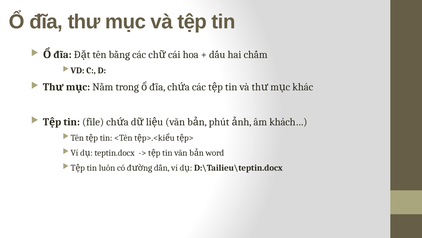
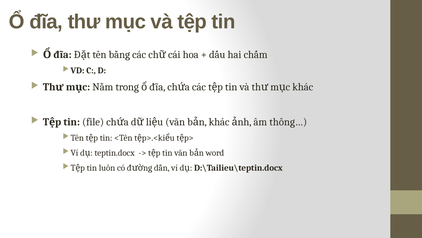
phút at (219, 122): phút -> khác
khách…: khách… -> thông…
